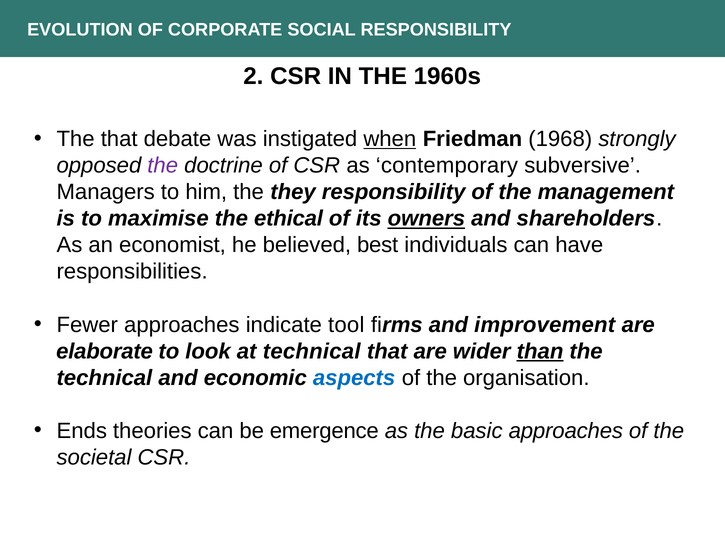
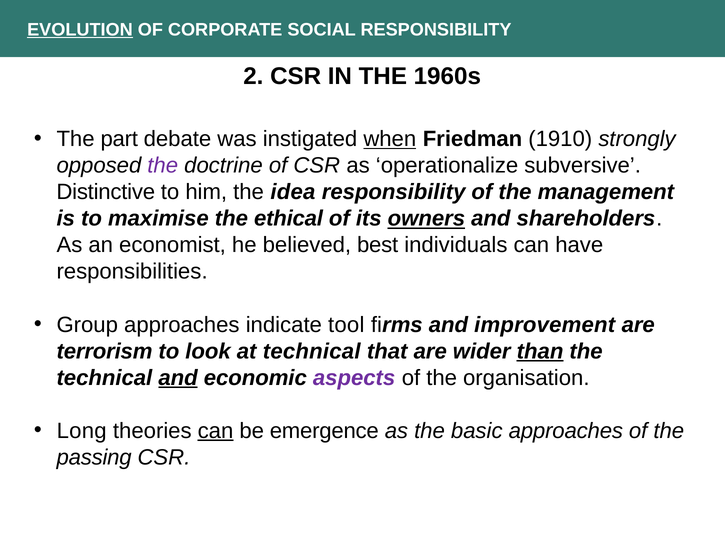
EVOLUTION underline: none -> present
The that: that -> part
1968: 1968 -> 1910
contemporary: contemporary -> operationalize
Managers: Managers -> Distinctive
they: they -> idea
Fewer: Fewer -> Group
elaborate: elaborate -> terrorism
and at (178, 378) underline: none -> present
aspects colour: blue -> purple
Ends: Ends -> Long
can at (216, 431) underline: none -> present
societal: societal -> passing
